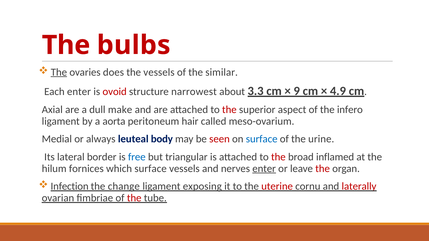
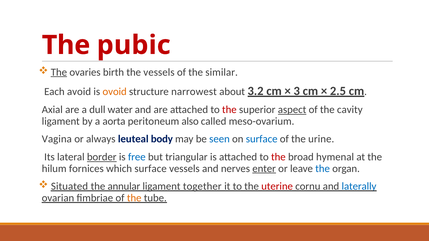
bulbs: bulbs -> pubic
does: does -> birth
Each enter: enter -> avoid
ovoid colour: red -> orange
3.3: 3.3 -> 3.2
9: 9 -> 3
4.9: 4.9 -> 2.5
make: make -> water
aspect underline: none -> present
infero: infero -> cavity
hair: hair -> also
Medial: Medial -> Vagina
seen colour: red -> blue
border underline: none -> present
inflamed: inflamed -> hymenal
the at (323, 169) colour: red -> blue
Infection: Infection -> Situated
change: change -> annular
exposing: exposing -> together
laterally colour: red -> blue
the at (134, 198) colour: red -> orange
